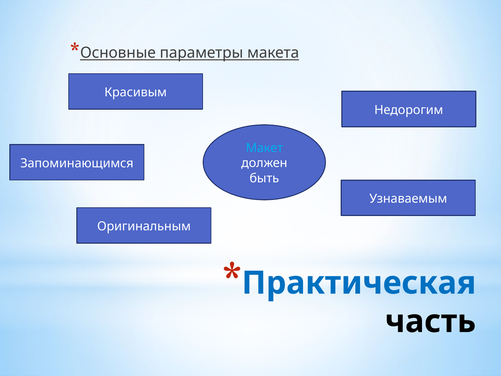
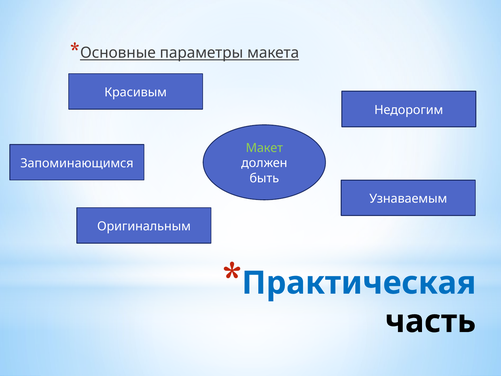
Макет colour: light blue -> light green
